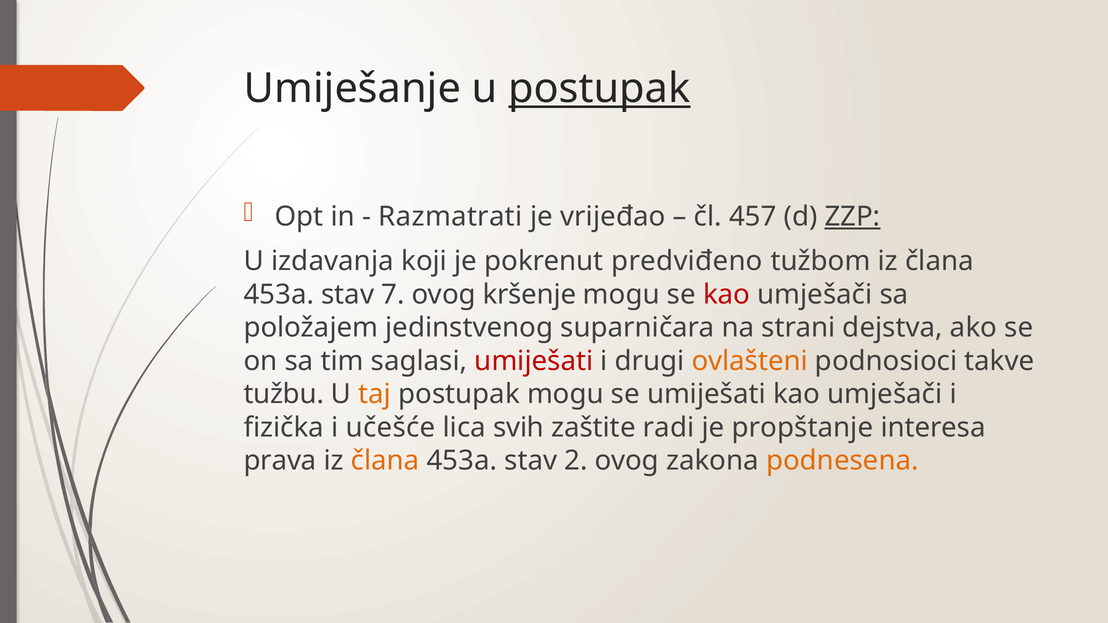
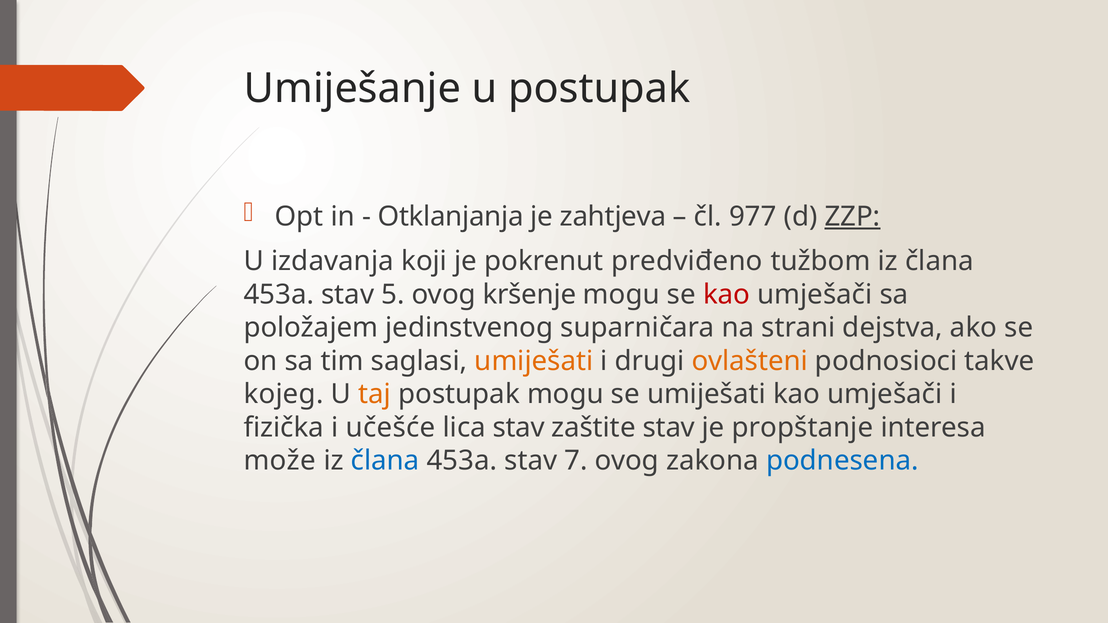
postupak at (599, 89) underline: present -> none
Razmatrati: Razmatrati -> Otklanjanja
vrijeđao: vrijeđao -> zahtjeva
457: 457 -> 977
7: 7 -> 5
umiješati at (534, 361) colour: red -> orange
tužbu: tužbu -> kojeg
lica svih: svih -> stav
zaštite radi: radi -> stav
prava: prava -> može
člana at (385, 461) colour: orange -> blue
2: 2 -> 7
podnesena colour: orange -> blue
